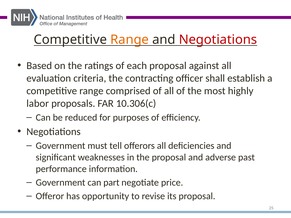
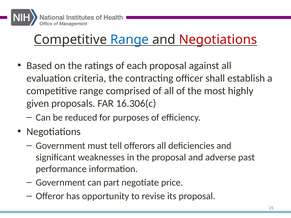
Range at (130, 40) colour: orange -> blue
labor: labor -> given
10.306(c: 10.306(c -> 16.306(c
